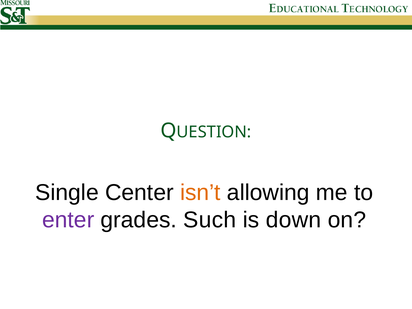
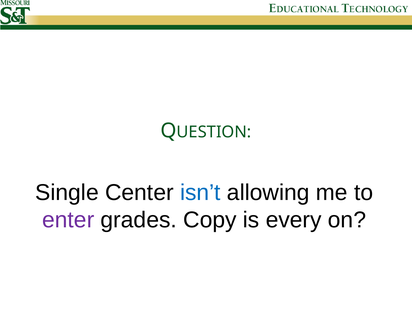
isn’t colour: orange -> blue
Such: Such -> Copy
down: down -> every
